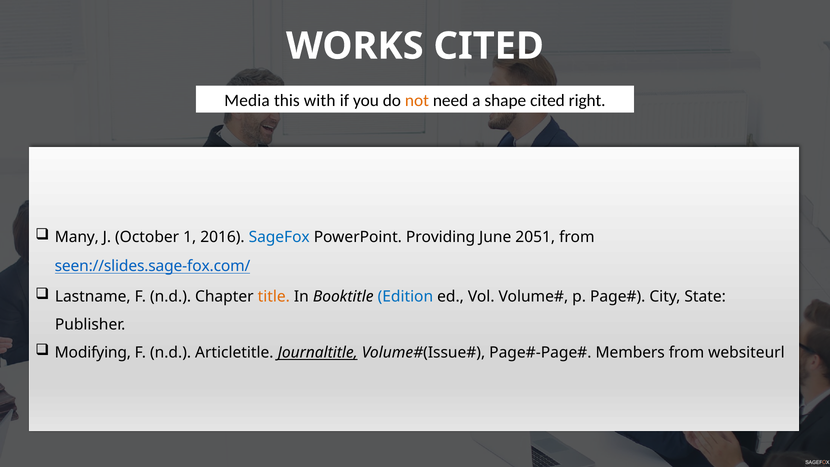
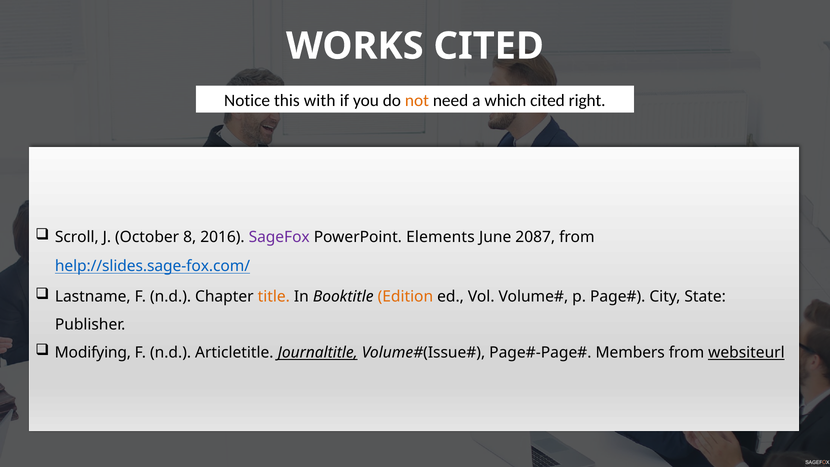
Media: Media -> Notice
shape: shape -> which
Many: Many -> Scroll
1: 1 -> 8
SageFox colour: blue -> purple
Providing: Providing -> Elements
2051: 2051 -> 2087
seen://slides.sage-fox.com/: seen://slides.sage-fox.com/ -> help://slides.sage-fox.com/
Edition colour: blue -> orange
websiteurl underline: none -> present
